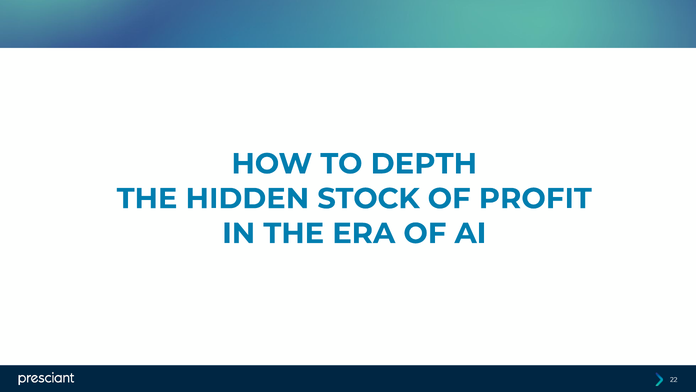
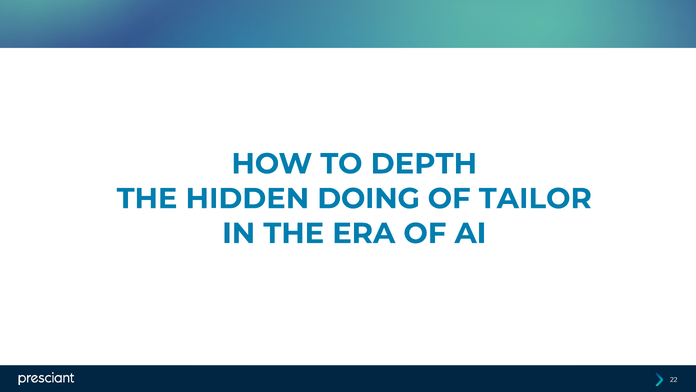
STOCK: STOCK -> DOING
PROFIT: PROFIT -> TAILOR
